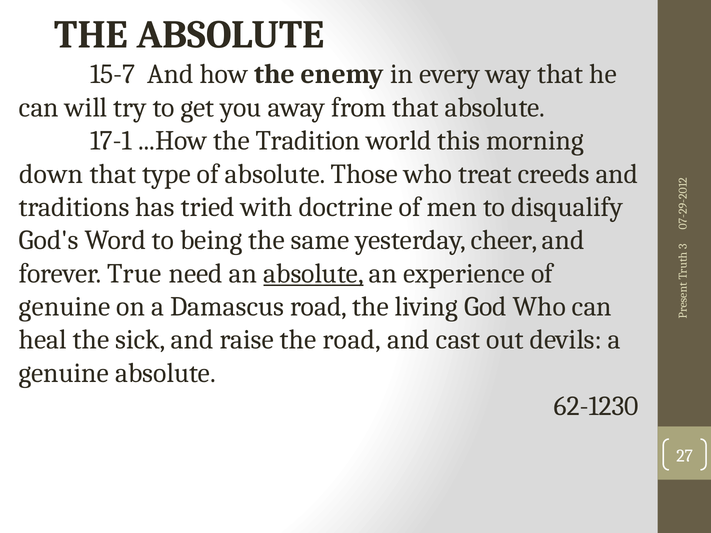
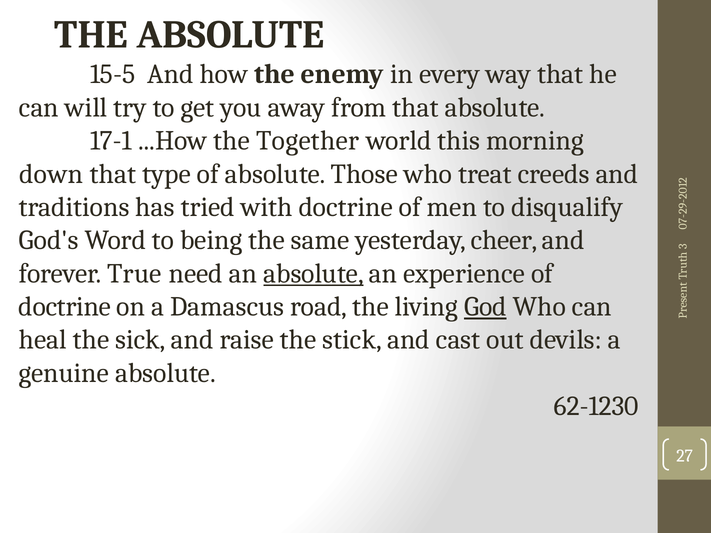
15-7: 15-7 -> 15-5
Tradition: Tradition -> Together
genuine at (65, 307): genuine -> doctrine
God underline: none -> present
the road: road -> stick
